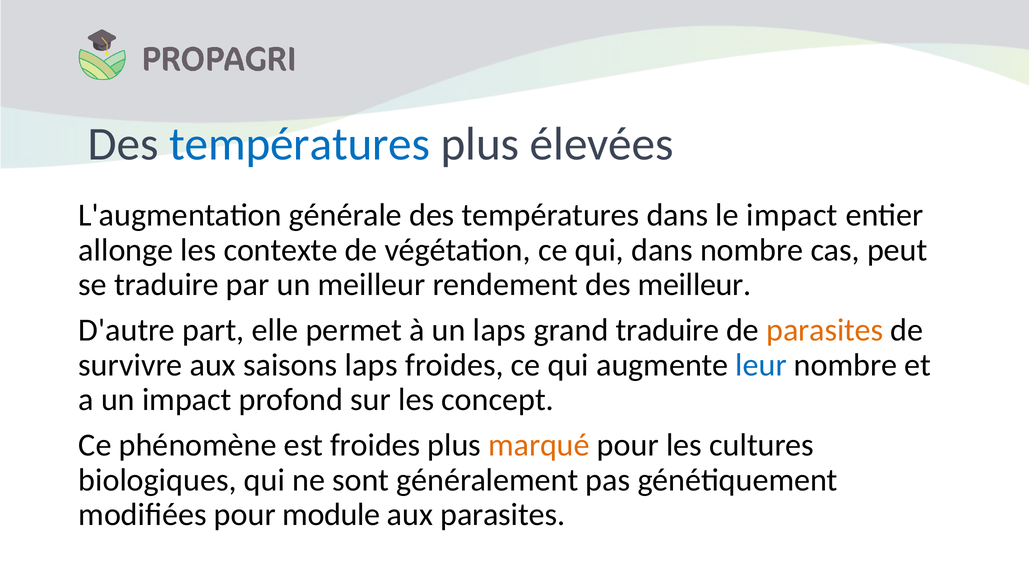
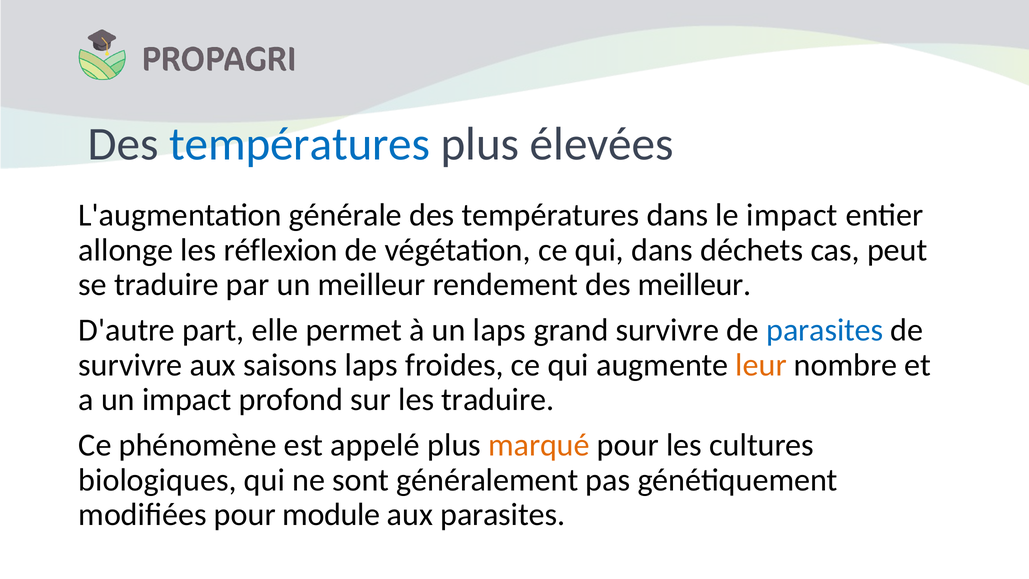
contexte: contexte -> réflexion
dans nombre: nombre -> déchets
grand traduire: traduire -> survivre
parasites at (825, 330) colour: orange -> blue
leur colour: blue -> orange
les concept: concept -> traduire
est froides: froides -> appelé
